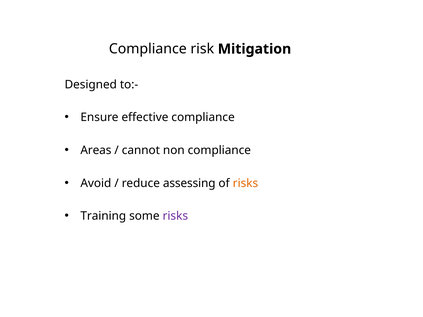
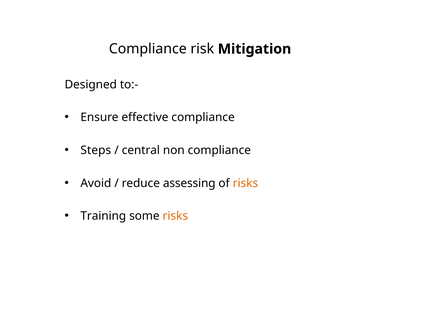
Areas: Areas -> Steps
cannot: cannot -> central
risks at (175, 216) colour: purple -> orange
